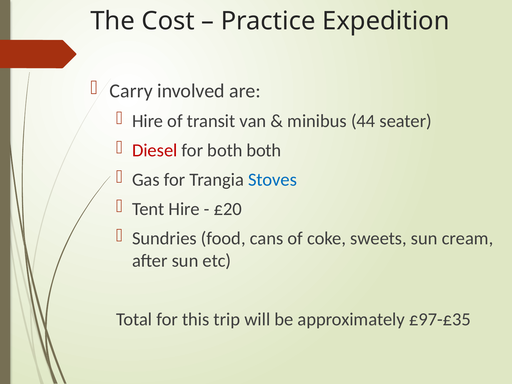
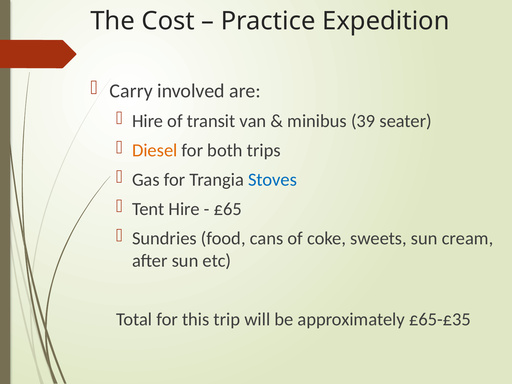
44: 44 -> 39
Diesel colour: red -> orange
both both: both -> trips
£20: £20 -> £65
£97-£35: £97-£35 -> £65-£35
